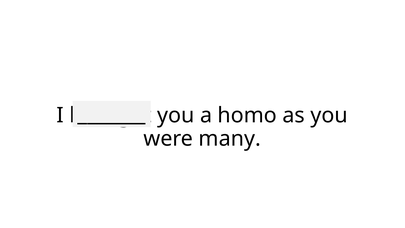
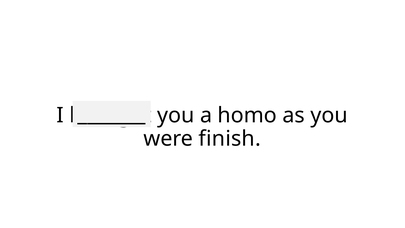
many: many -> finish
